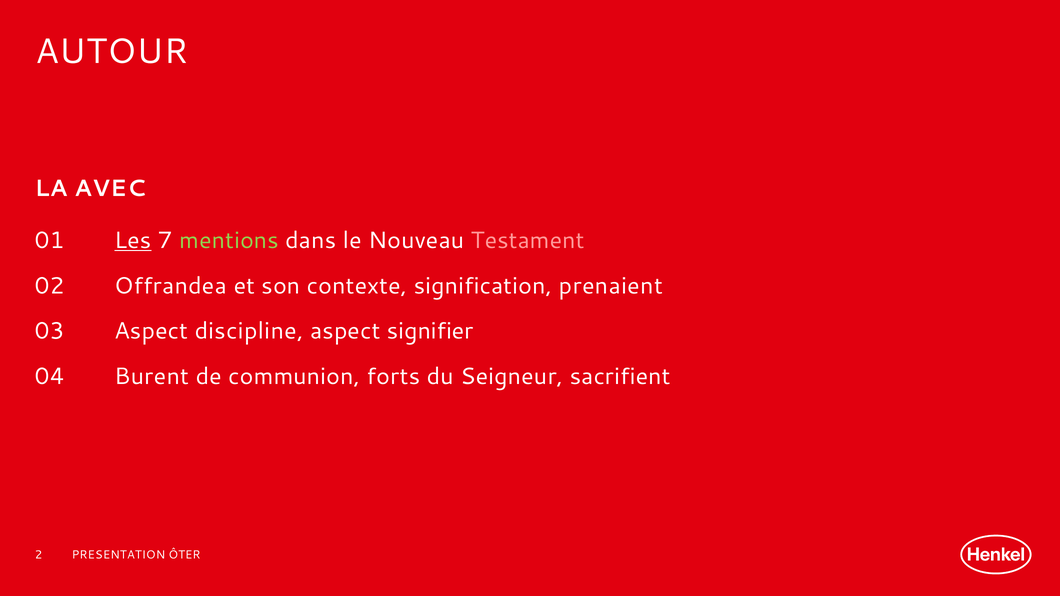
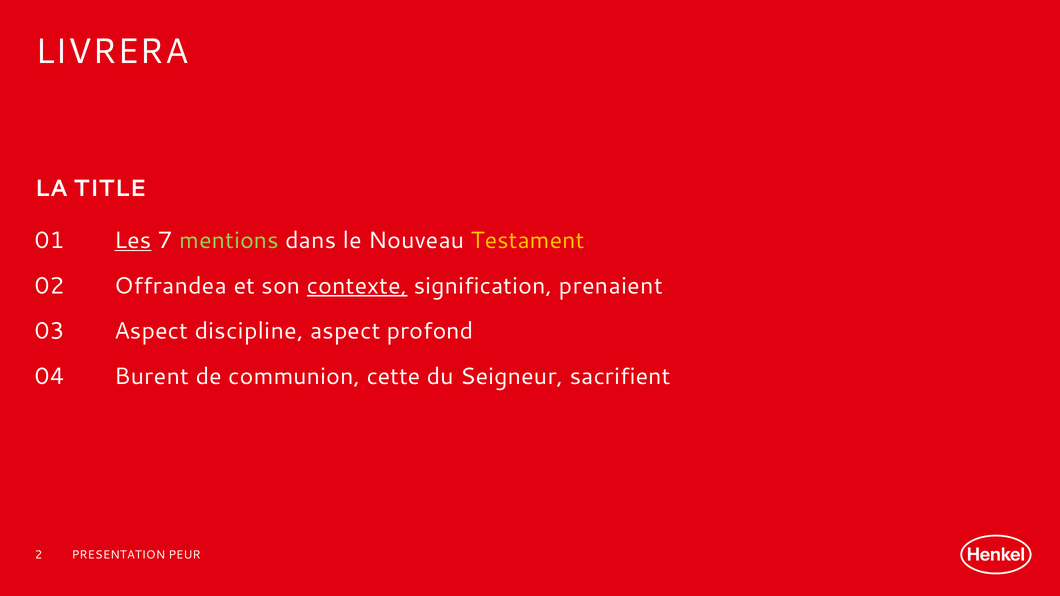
AUTOUR: AUTOUR -> LIVRERA
AVEC: AVEC -> TITLE
Testament colour: pink -> yellow
contexte underline: none -> present
signifier: signifier -> profond
forts: forts -> cette
ÔTER: ÔTER -> PEUR
